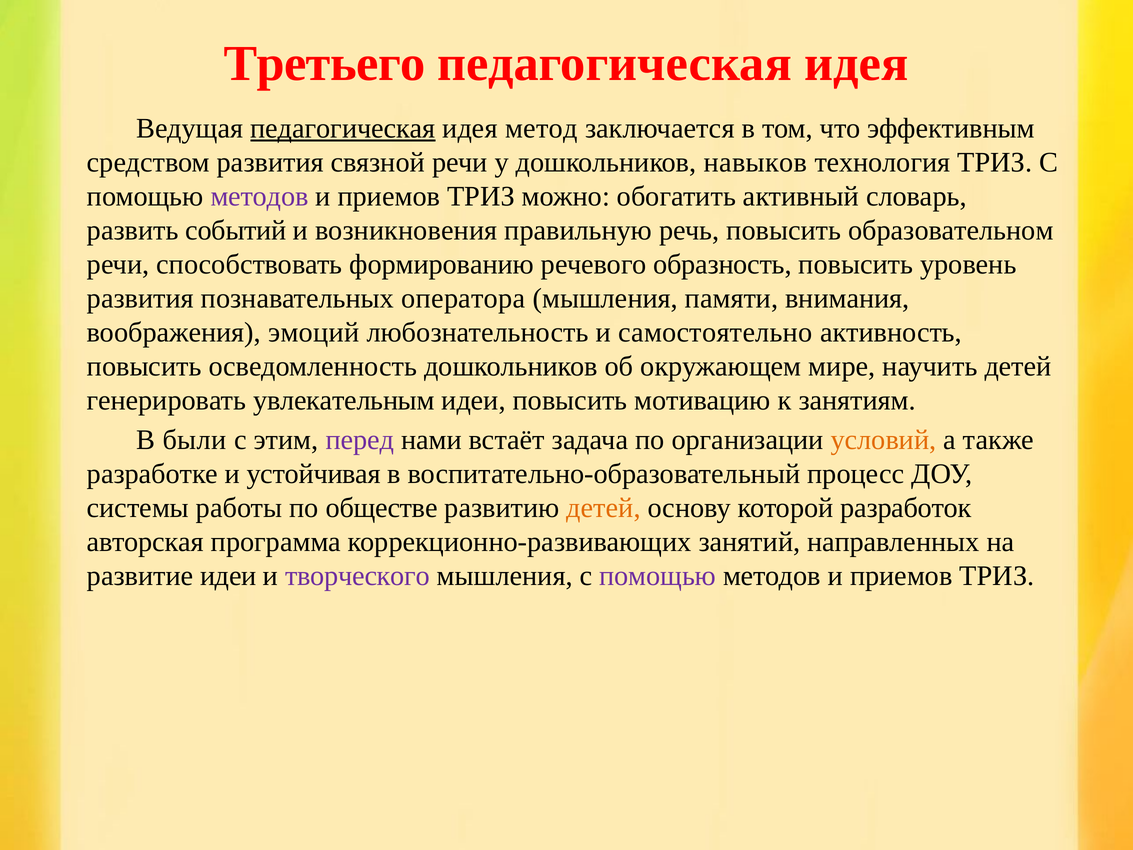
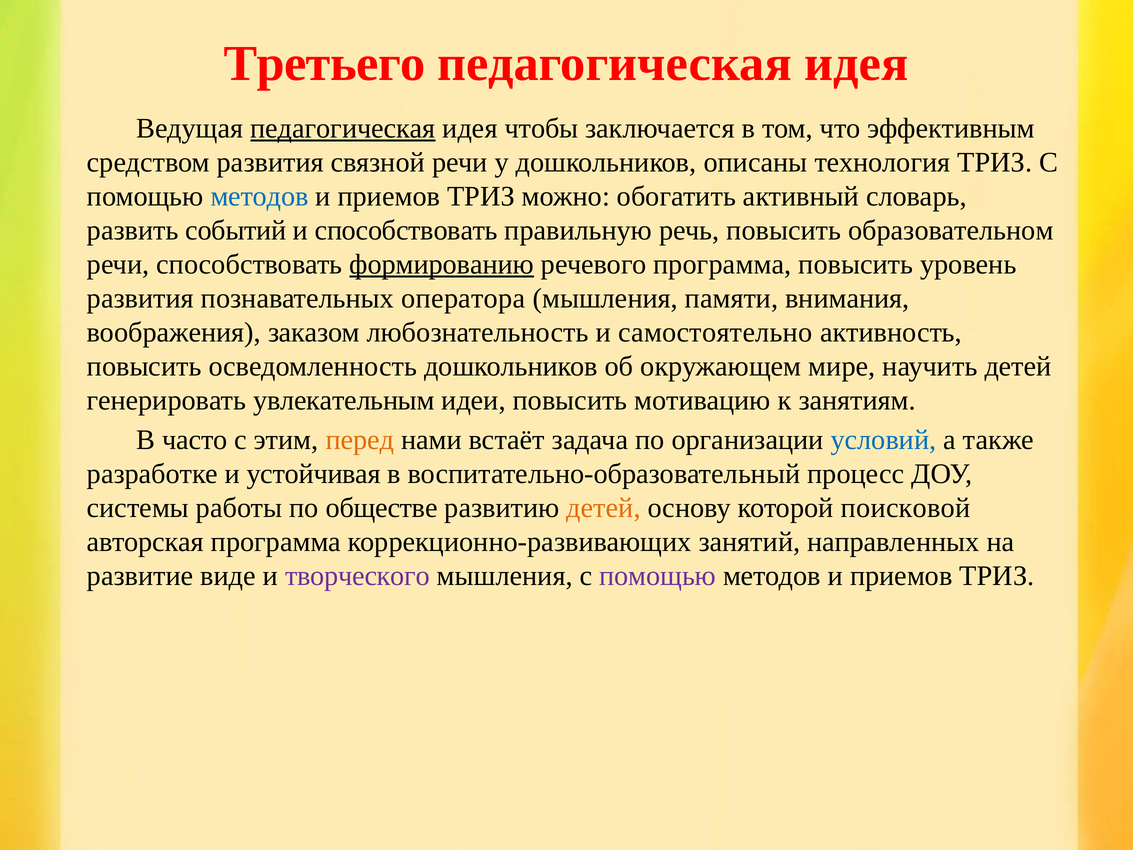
метод: метод -> чтобы
навыков: навыков -> описаны
методов at (260, 196) colour: purple -> blue
и возникновения: возникновения -> способствовать
формированию underline: none -> present
речевого образность: образность -> программа
эмоций: эмоций -> заказом
были: были -> часто
перед colour: purple -> orange
условий colour: orange -> blue
разработок: разработок -> поисковой
развитие идеи: идеи -> виде
